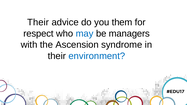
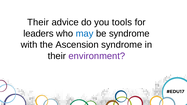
them: them -> tools
respect: respect -> leaders
be managers: managers -> syndrome
environment colour: blue -> purple
